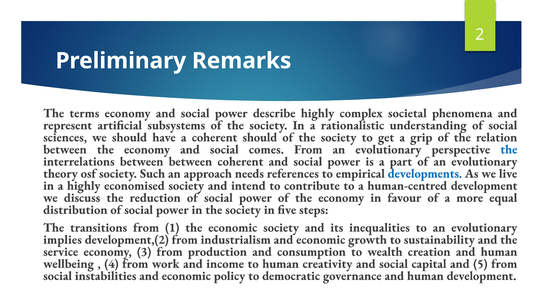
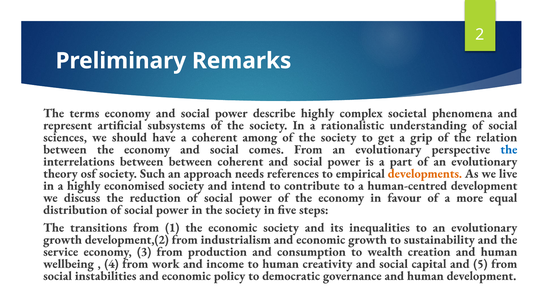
coherent should: should -> among
developments colour: blue -> orange
implies at (62, 239): implies -> growth
